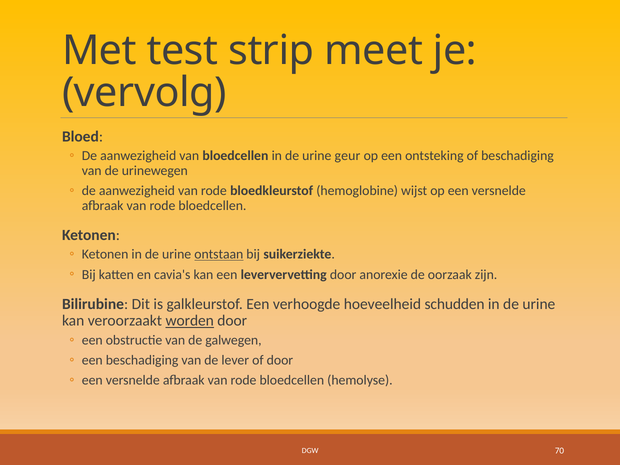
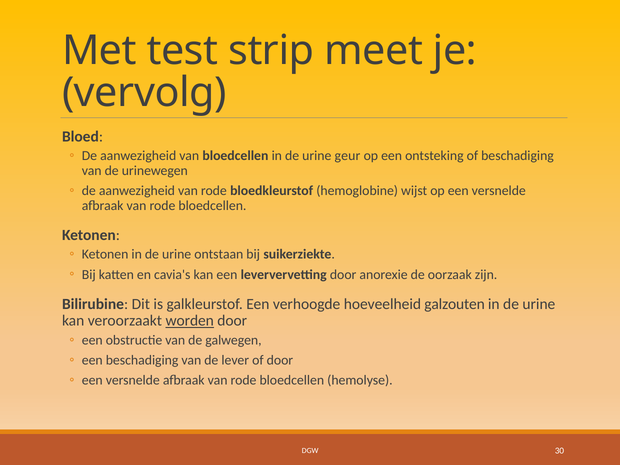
ontstaan underline: present -> none
schudden: schudden -> galzouten
70: 70 -> 30
